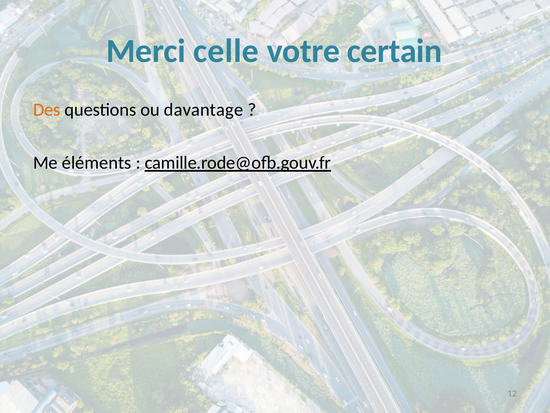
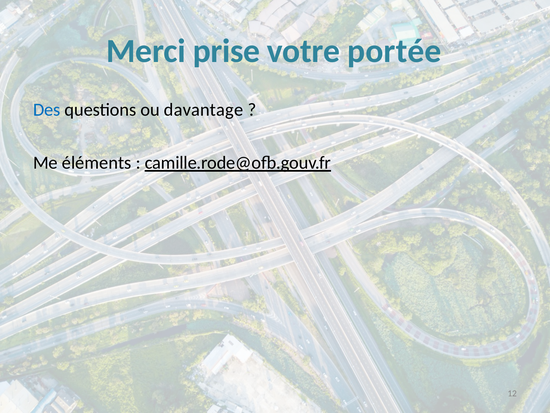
celle: celle -> prise
certain: certain -> portée
Des colour: orange -> blue
